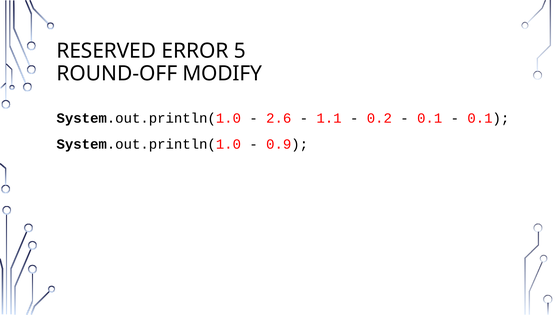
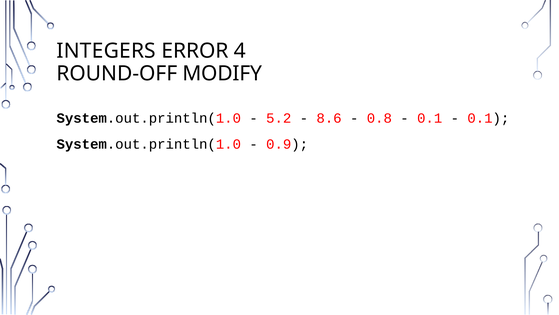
RESERVED: RESERVED -> INTEGERS
5: 5 -> 4
2.6: 2.6 -> 5.2
1.1: 1.1 -> 8.6
0.2: 0.2 -> 0.8
